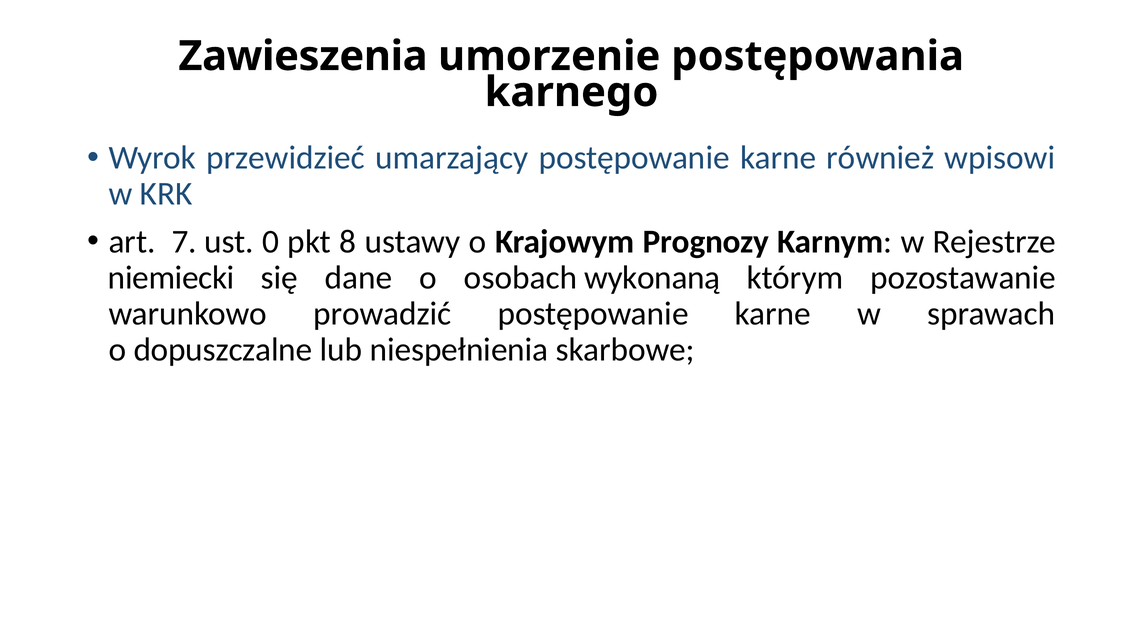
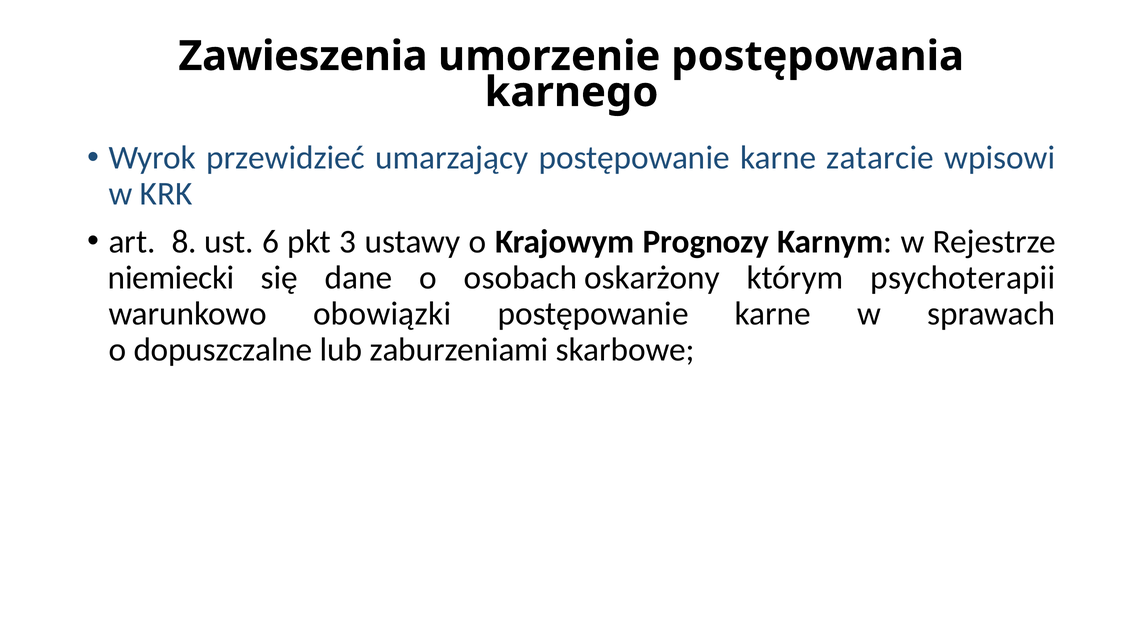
również: również -> zatarcie
7: 7 -> 8
0: 0 -> 6
8: 8 -> 3
wykonaną: wykonaną -> oskarżony
pozostawanie: pozostawanie -> psychoterapii
prowadzić: prowadzić -> obowiązki
niespełnienia: niespełnienia -> zaburzeniami
